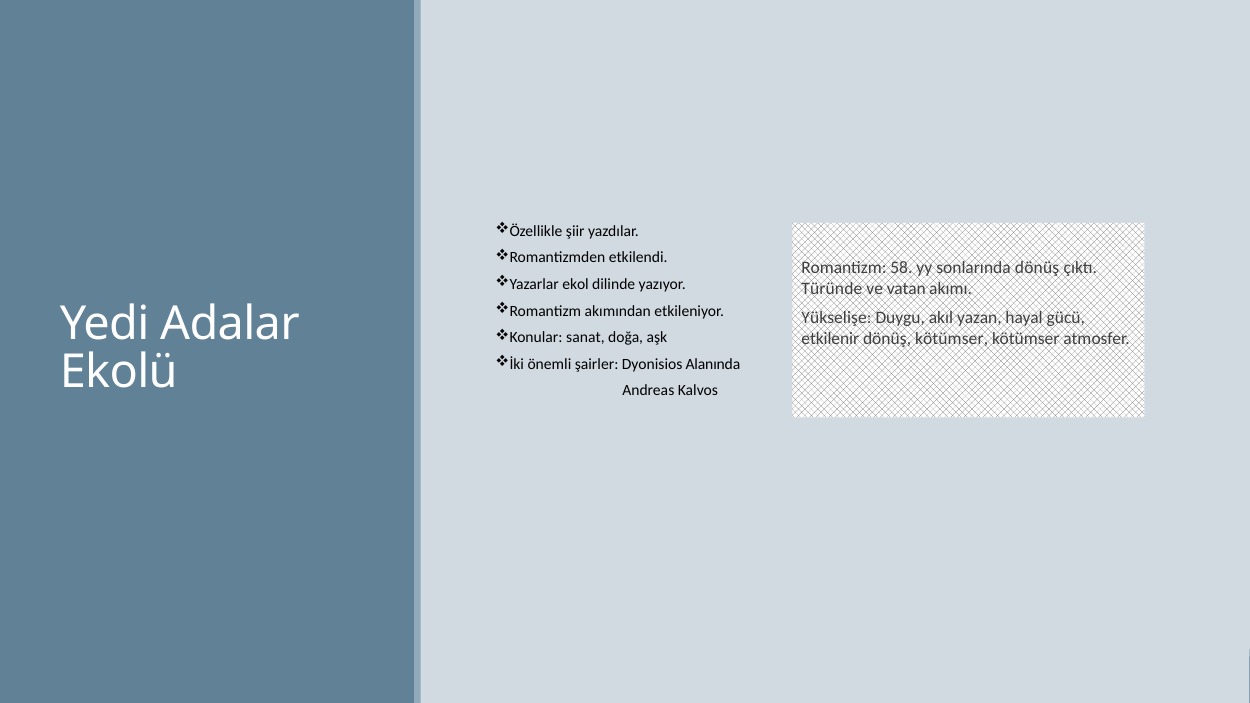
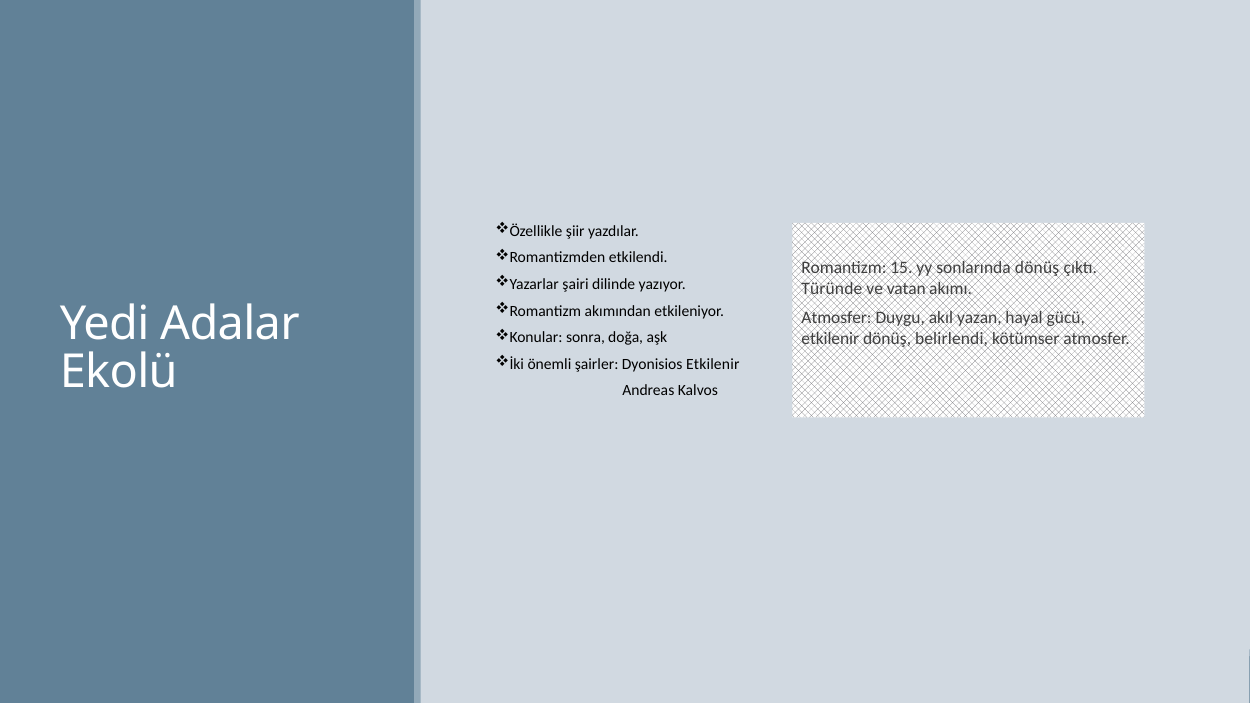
58: 58 -> 15
ekol: ekol -> şairi
Yükselişe at (836, 318): Yükselişe -> Atmosfer
sanat: sanat -> sonra
dönüş kötümser: kötümser -> belirlendi
Dyonisios Alanında: Alanında -> Etkilenir
